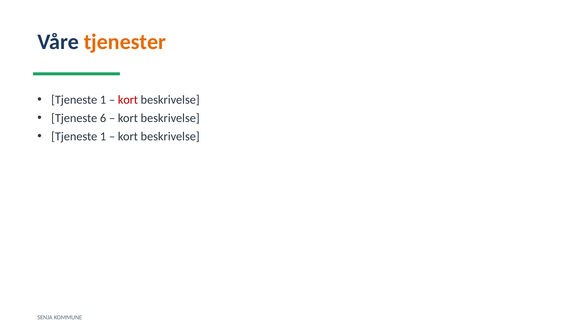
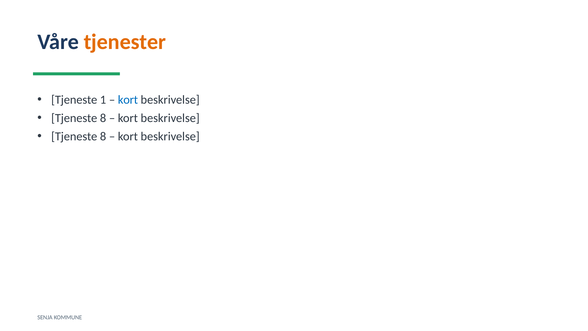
kort at (128, 100) colour: red -> blue
6 at (103, 118): 6 -> 8
1 at (103, 136): 1 -> 8
